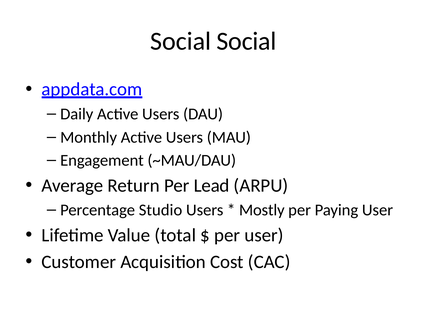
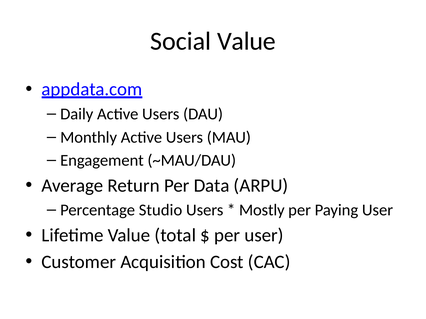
Social Social: Social -> Value
Lead: Lead -> Data
